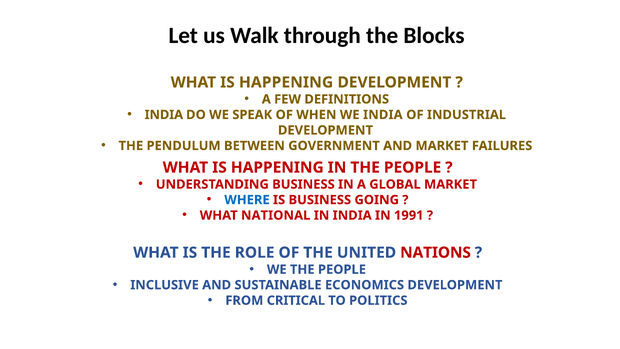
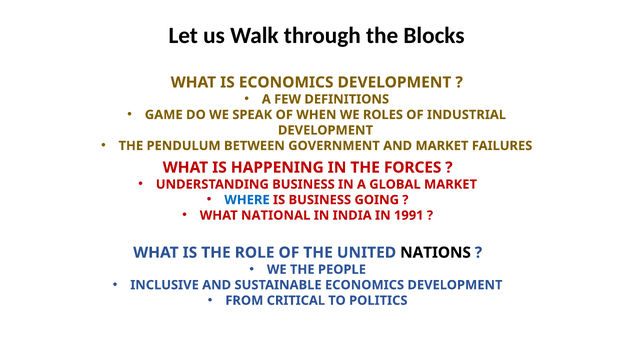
HAPPENING at (286, 82): HAPPENING -> ECONOMICS
INDIA at (164, 115): INDIA -> GAME
WE INDIA: INDIA -> ROLES
IN THE PEOPLE: PEOPLE -> FORCES
NATIONS colour: red -> black
